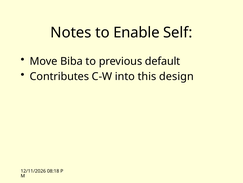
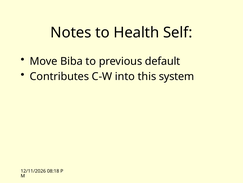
Enable: Enable -> Health
design: design -> system
